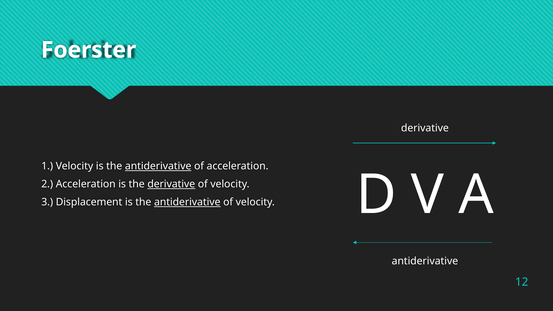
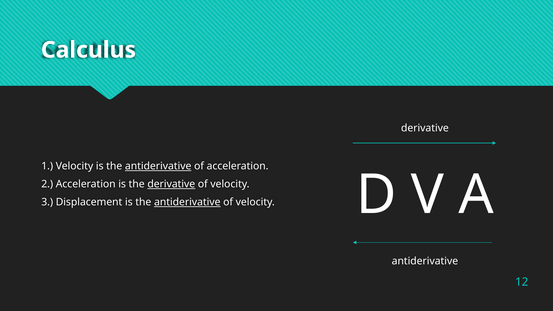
Foerster: Foerster -> Calculus
